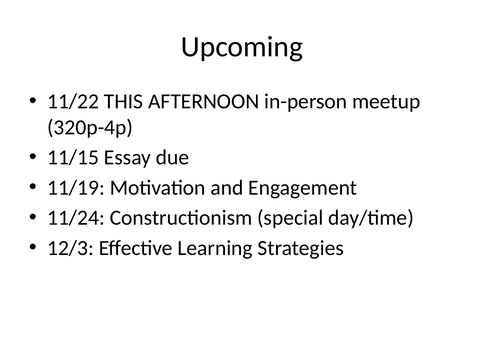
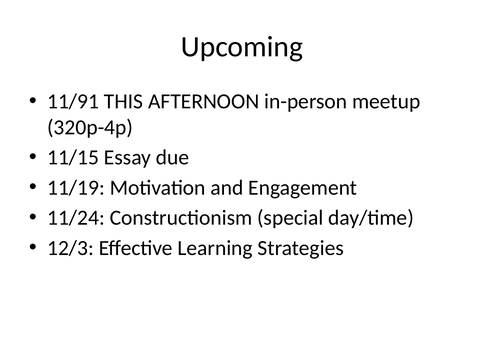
11/22: 11/22 -> 11/91
